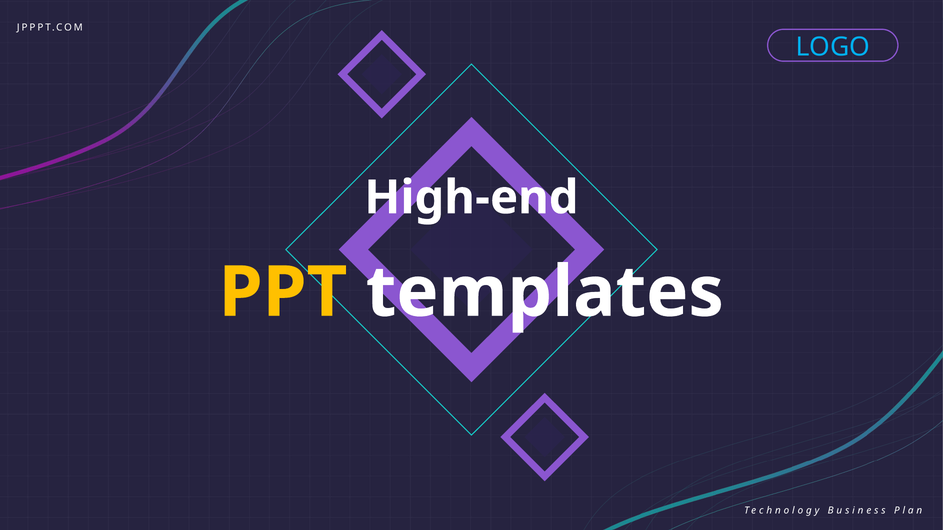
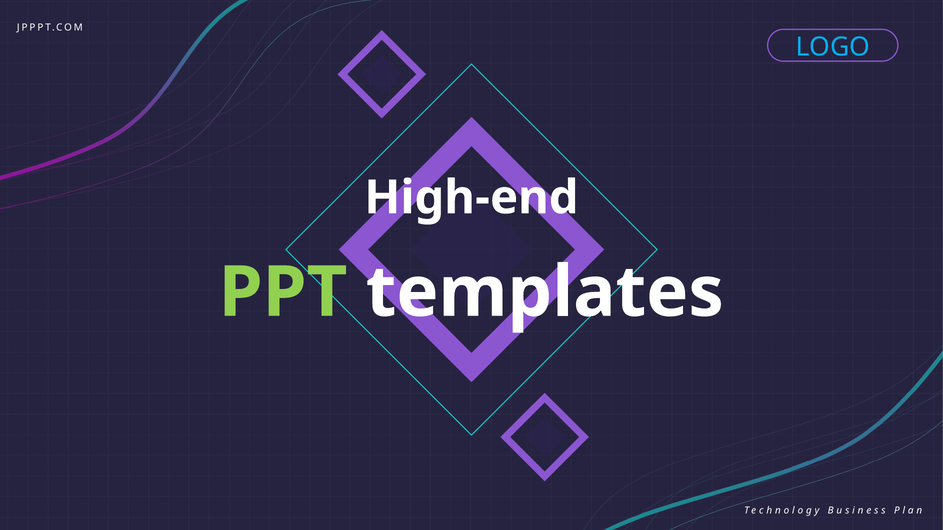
PPT colour: yellow -> light green
